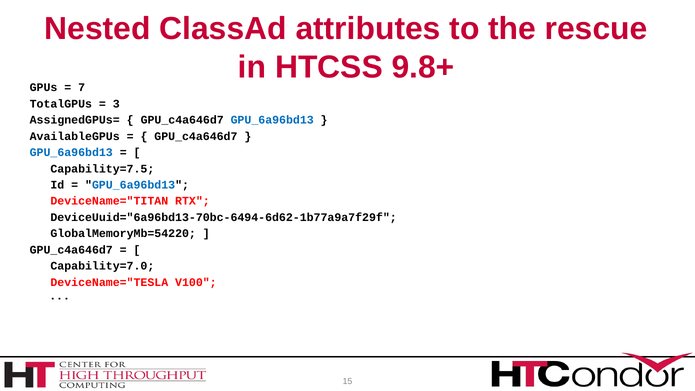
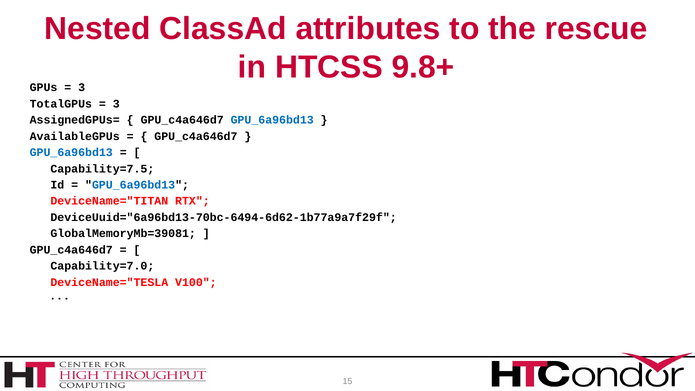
7 at (82, 88): 7 -> 3
GlobalMemoryMb=54220: GlobalMemoryMb=54220 -> GlobalMemoryMb=39081
